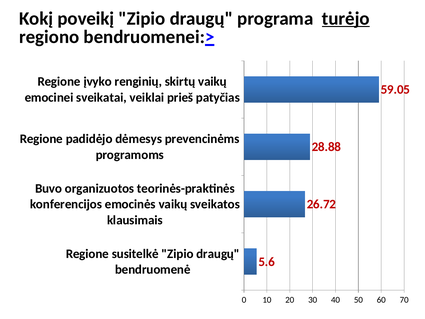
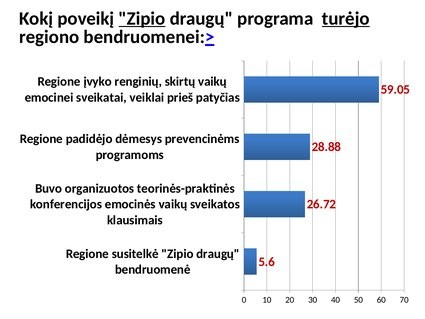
Zipio at (142, 18) underline: none -> present
